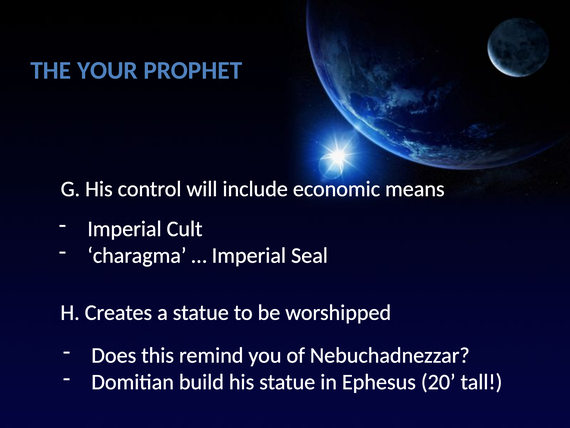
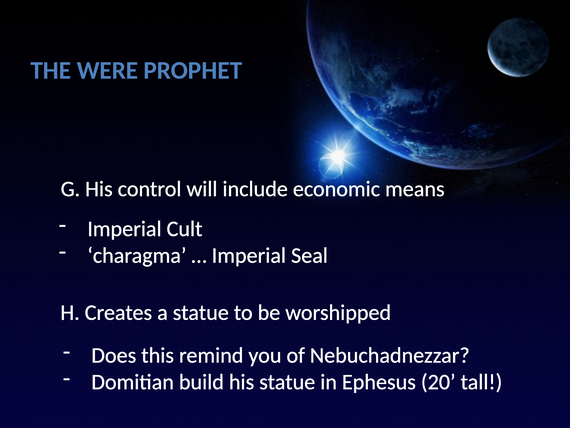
YOUR: YOUR -> WERE
